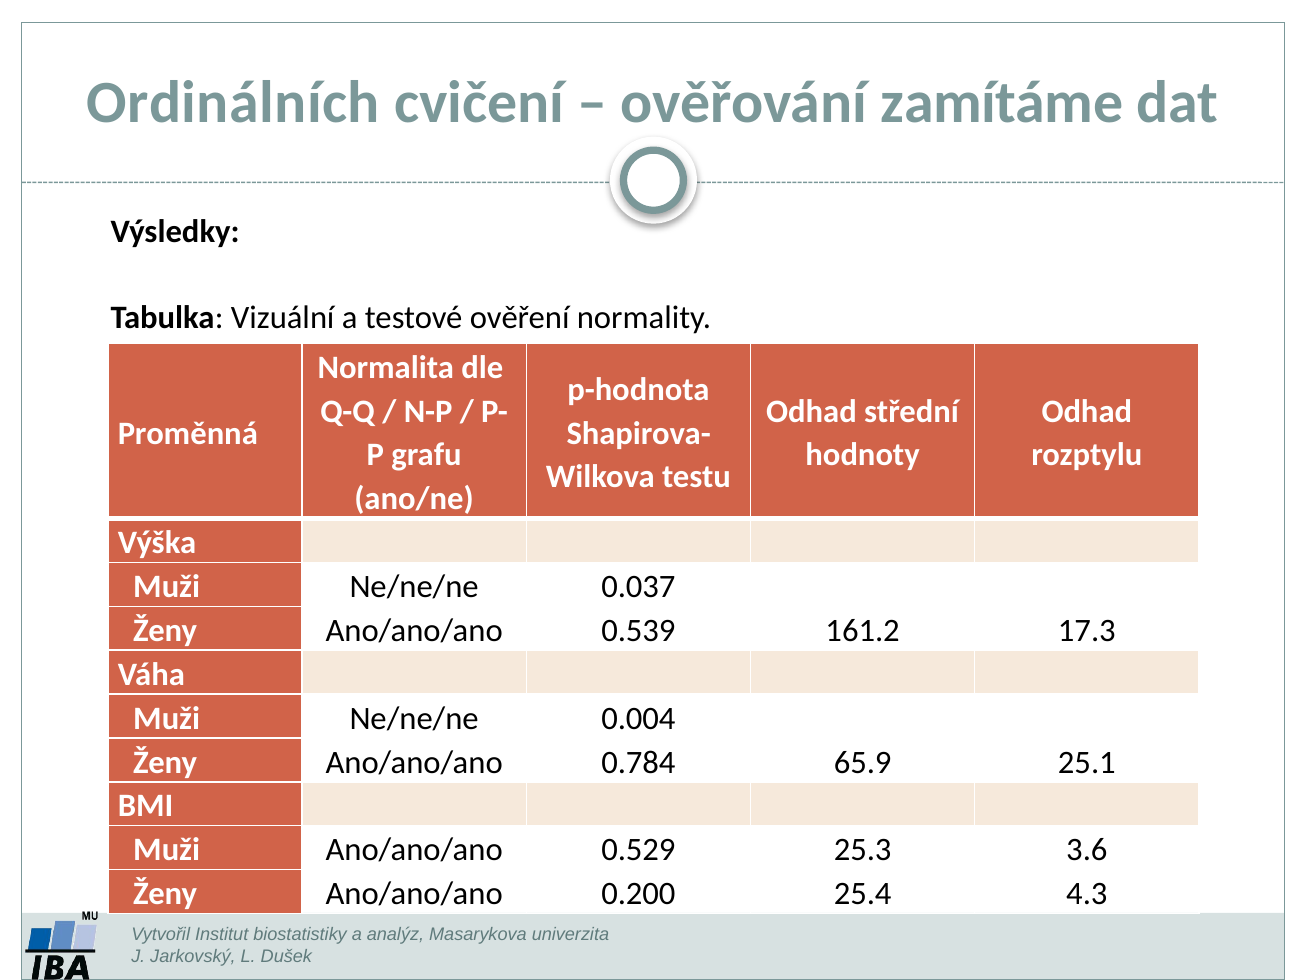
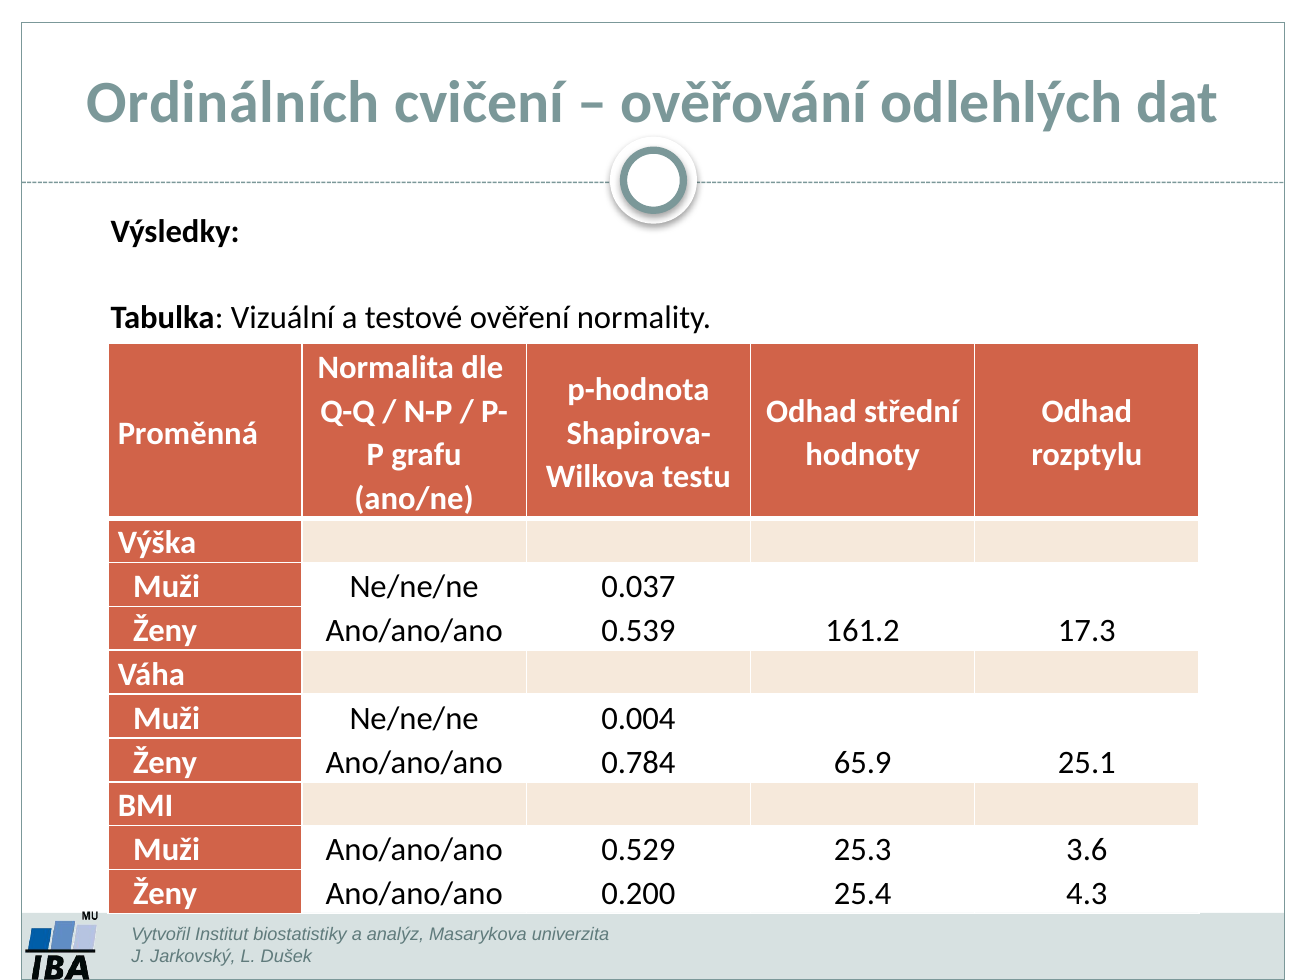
zamítáme: zamítáme -> odlehlých
